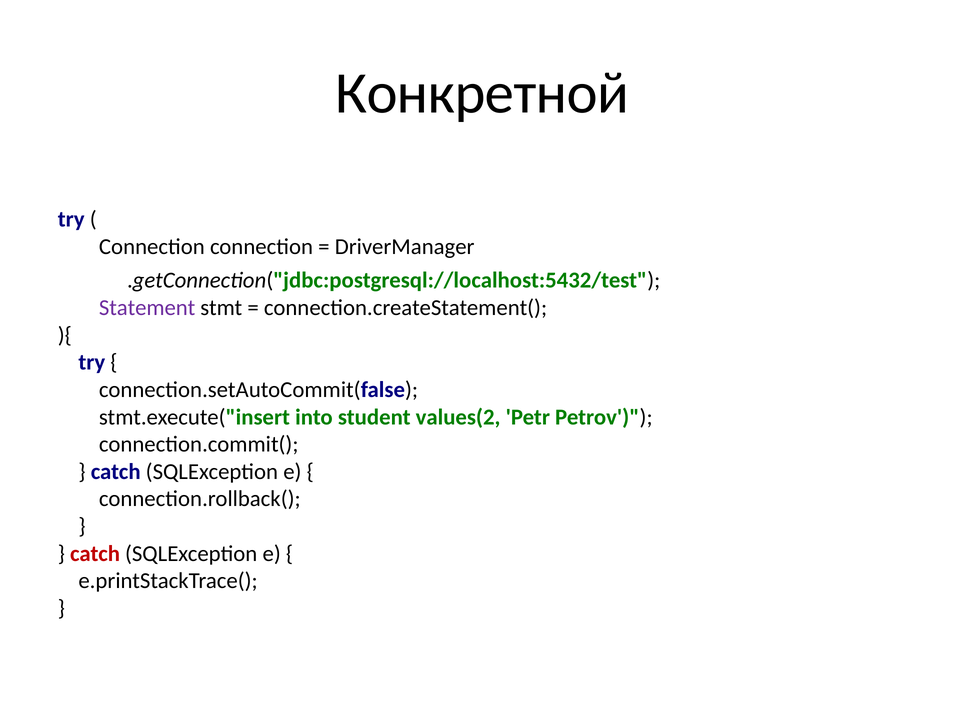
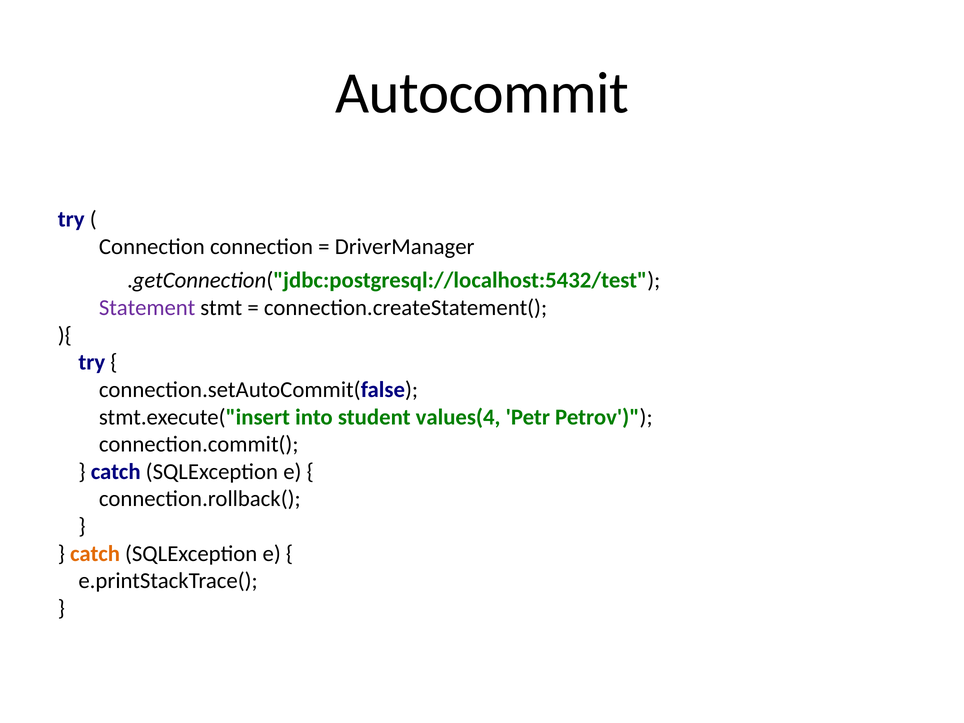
Конкретной: Конкретной -> Autocommit
values(2: values(2 -> values(4
catch at (95, 554) colour: red -> orange
